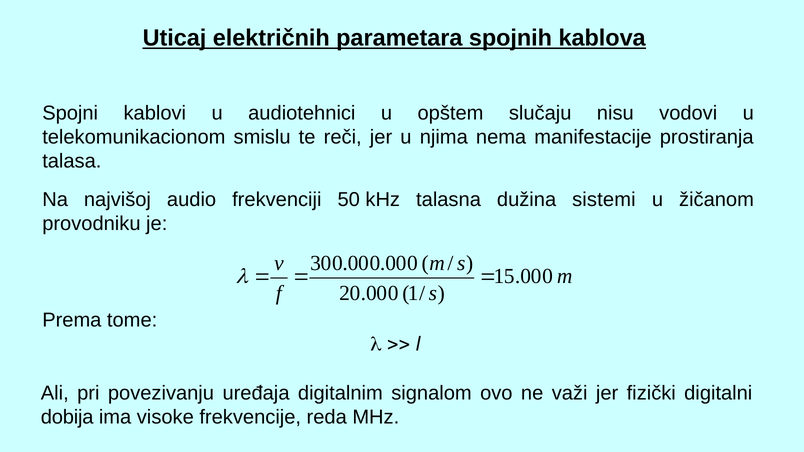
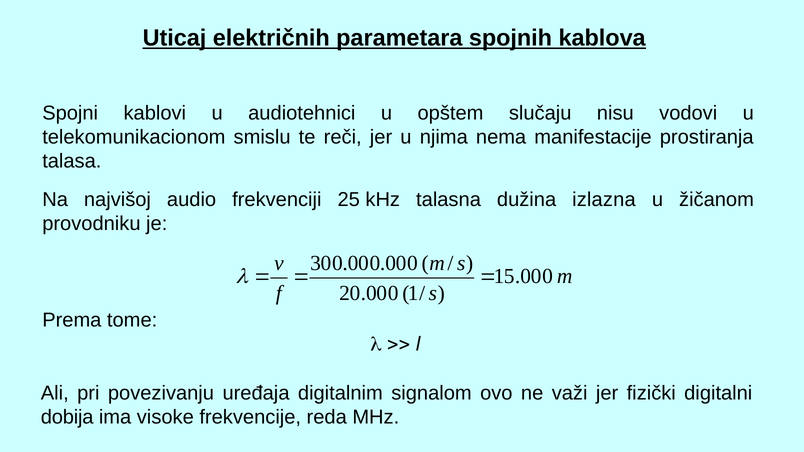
50: 50 -> 25
sistemi: sistemi -> izlazna
